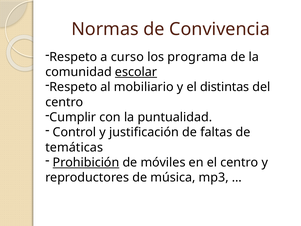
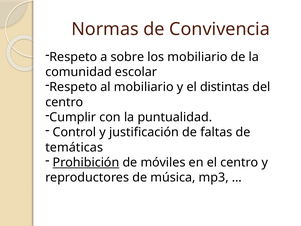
curso: curso -> sobre
los programa: programa -> mobiliario
escolar underline: present -> none
